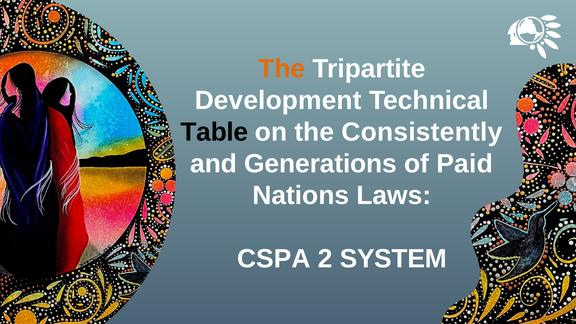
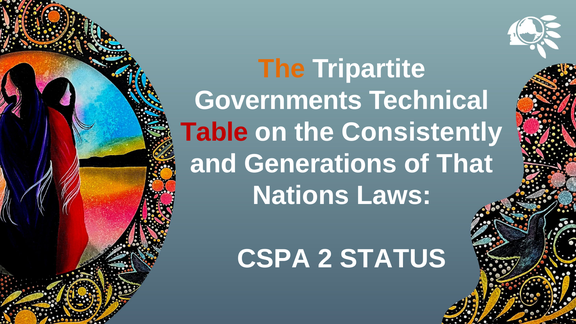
Development: Development -> Governments
Table colour: black -> red
Paid: Paid -> That
SYSTEM: SYSTEM -> STATUS
